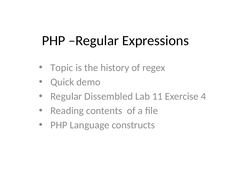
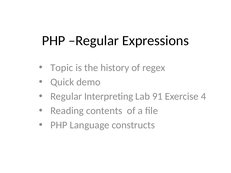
Dissembled: Dissembled -> Interpreting
11: 11 -> 91
